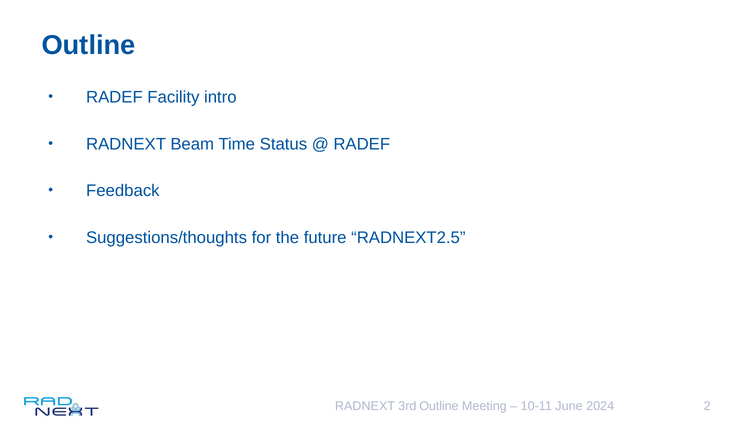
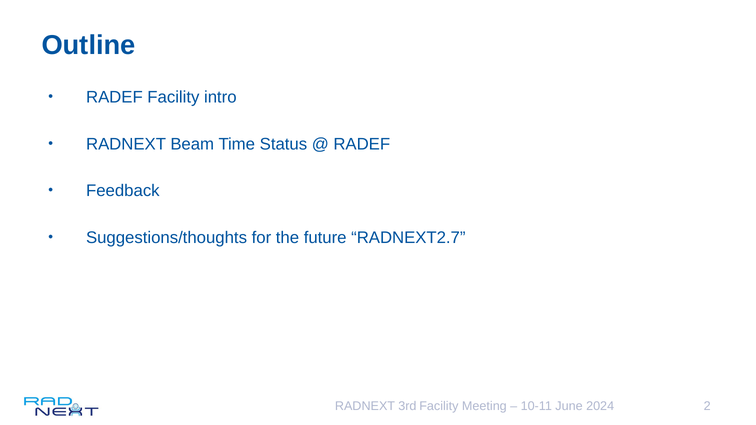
RADNEXT2.5: RADNEXT2.5 -> RADNEXT2.7
3rd Outline: Outline -> Facility
